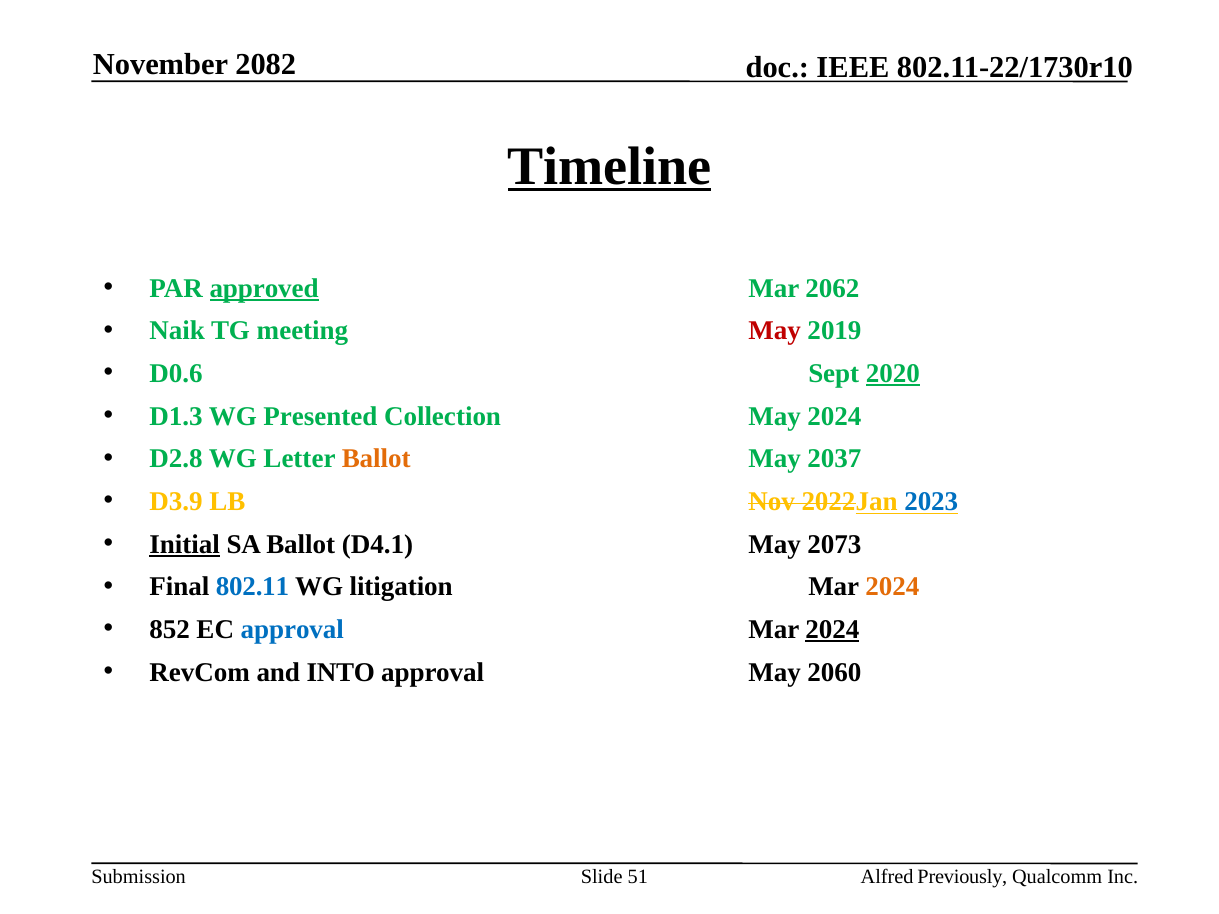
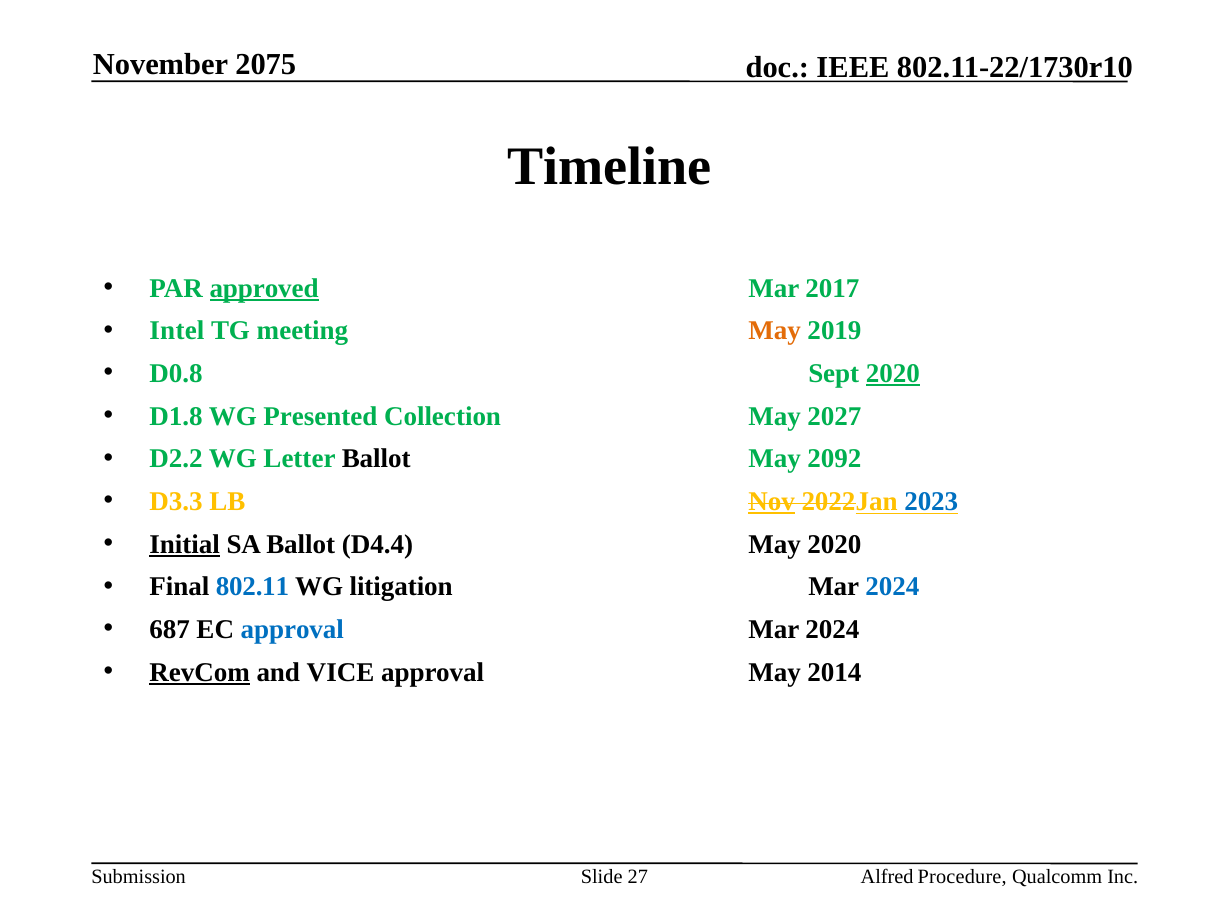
2082: 2082 -> 2075
Timeline underline: present -> none
2062: 2062 -> 2017
Naik: Naik -> Intel
May at (775, 331) colour: red -> orange
D0.6: D0.6 -> D0.8
D1.3: D1.3 -> D1.8
May 2024: 2024 -> 2027
D2.8: D2.8 -> D2.2
Ballot at (376, 459) colour: orange -> black
2037: 2037 -> 2092
D3.9: D3.9 -> D3.3
Nov underline: none -> present
D4.1: D4.1 -> D4.4
May 2073: 2073 -> 2020
2024 at (892, 587) colour: orange -> blue
852: 852 -> 687
2024 at (832, 630) underline: present -> none
RevCom underline: none -> present
INTO: INTO -> VICE
2060: 2060 -> 2014
51: 51 -> 27
Previously: Previously -> Procedure
